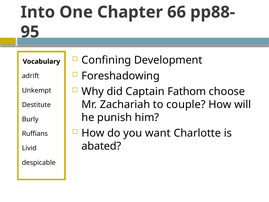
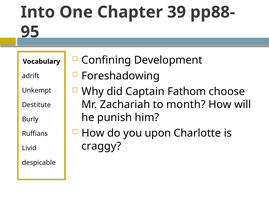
66: 66 -> 39
couple: couple -> month
want: want -> upon
abated: abated -> craggy
